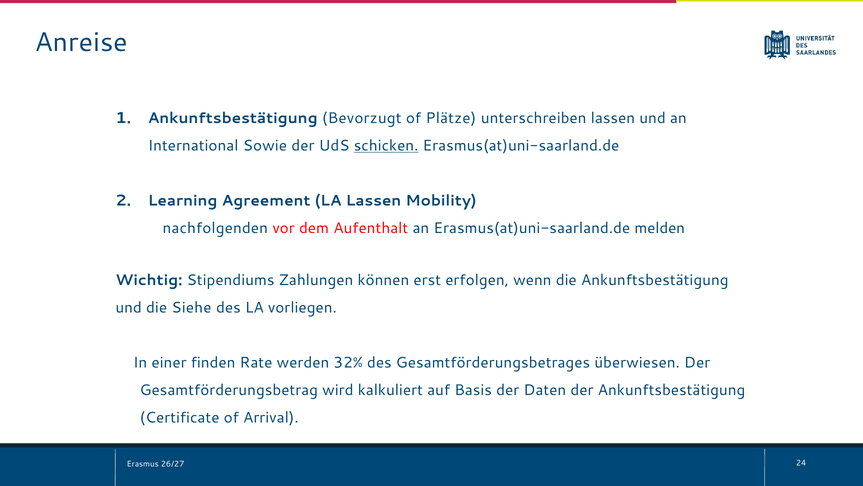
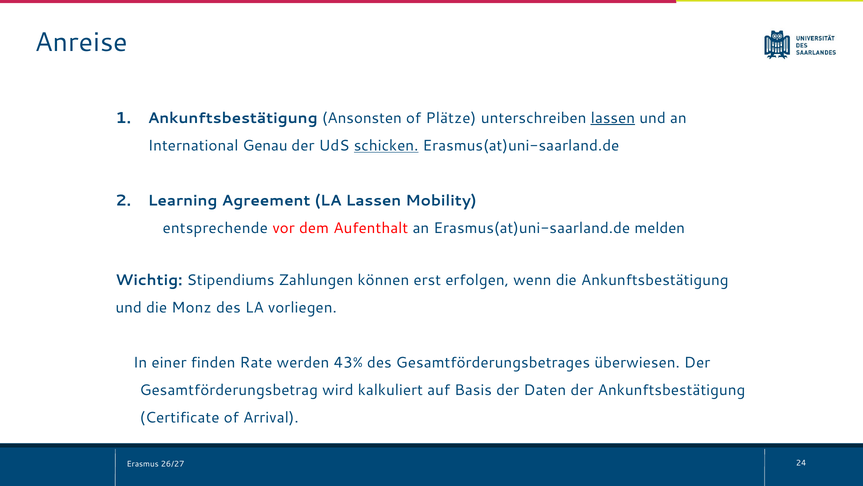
Bevorzugt: Bevorzugt -> Ansonsten
lassen at (613, 118) underline: none -> present
Sowie: Sowie -> Genau
nachfolgenden: nachfolgenden -> entsprechende
Siehe: Siehe -> Monz
32%: 32% -> 43%
